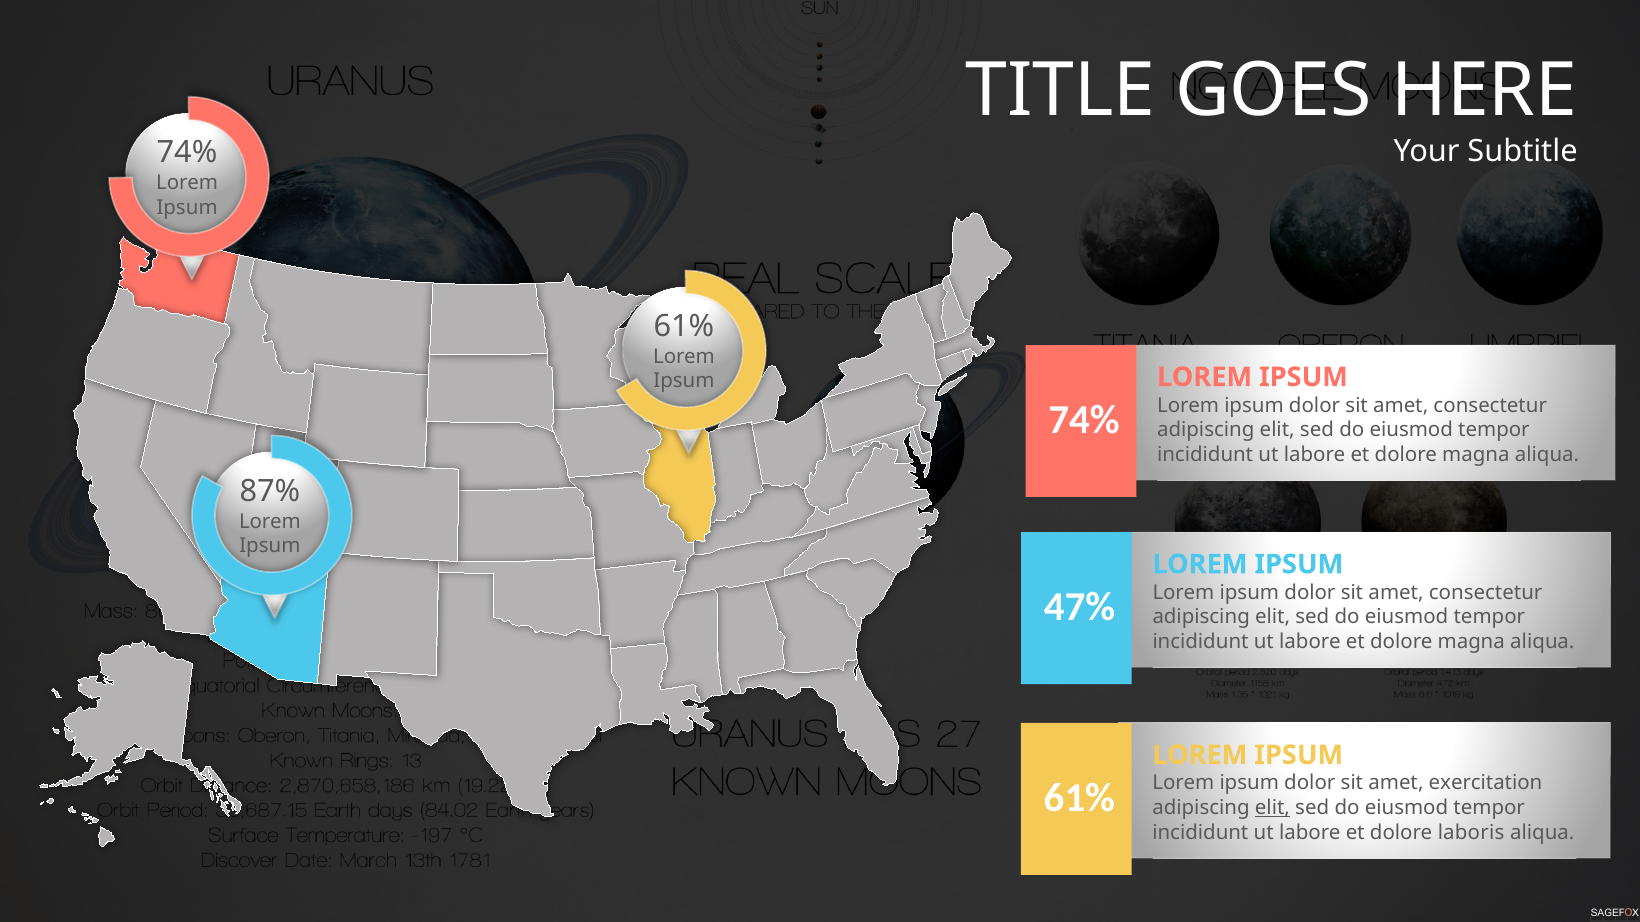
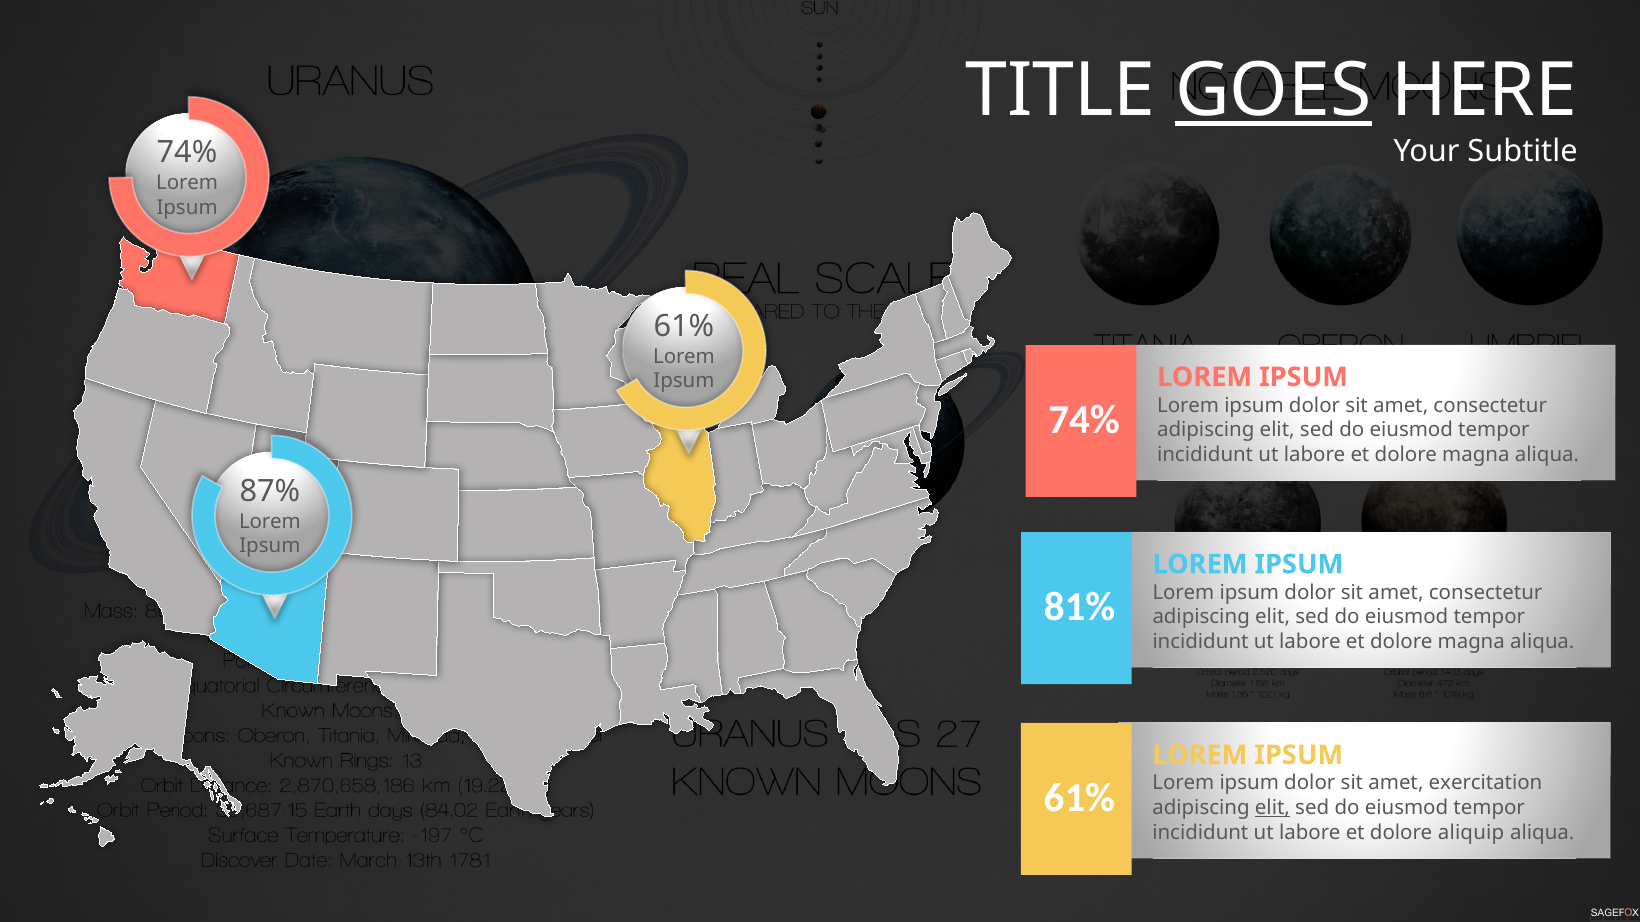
GOES underline: none -> present
47%: 47% -> 81%
laboris: laboris -> aliquip
